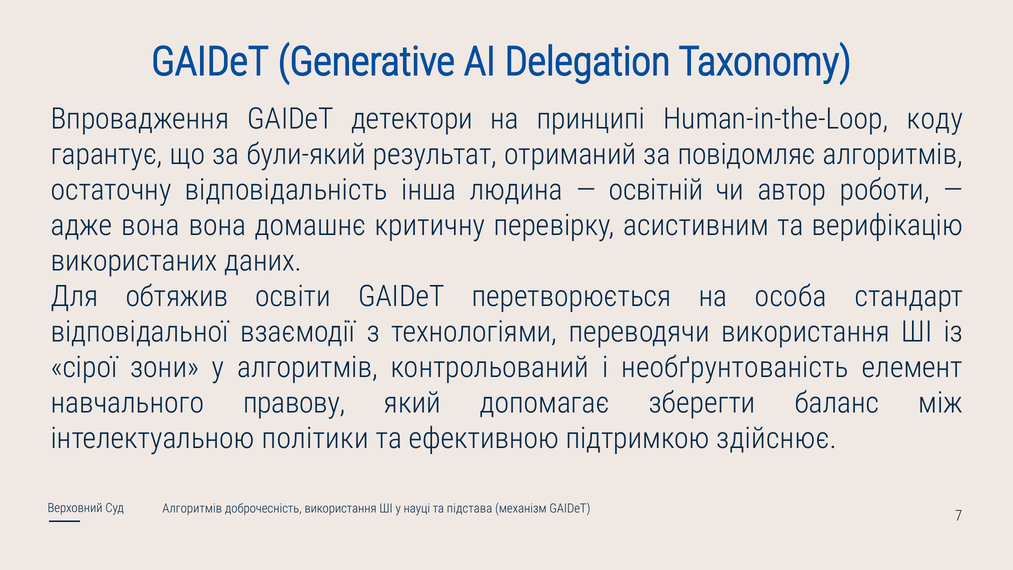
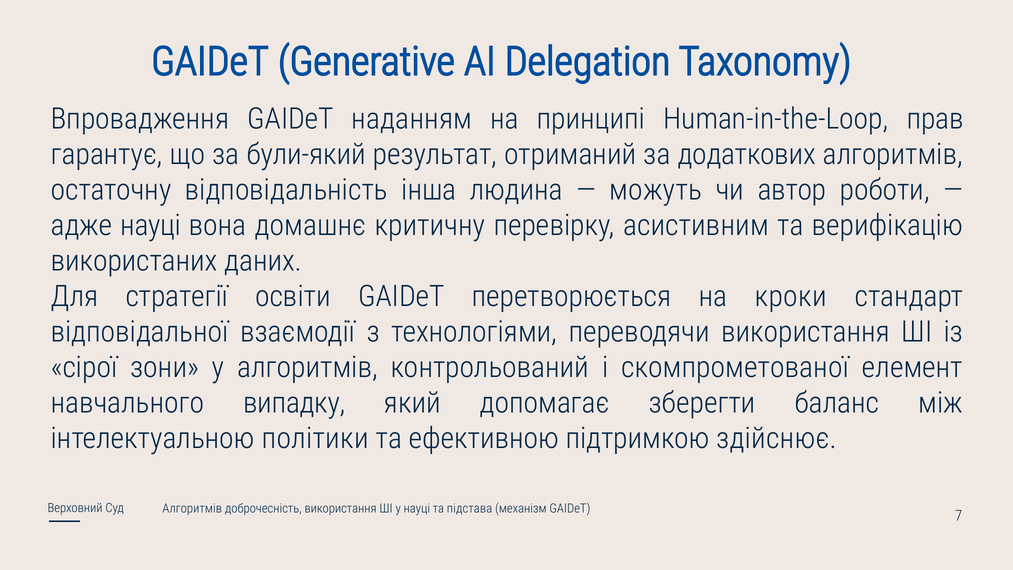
детектори: детектори -> наданням
коду: коду -> прав
повідомляє: повідомляє -> додаткових
освітній: освітній -> можуть
адже вона: вона -> науці
обтяжив: обтяжив -> стратегії
особа: особа -> кроки
необґрунтованість: необґрунтованість -> скомпрометованої
правову: правову -> випадку
